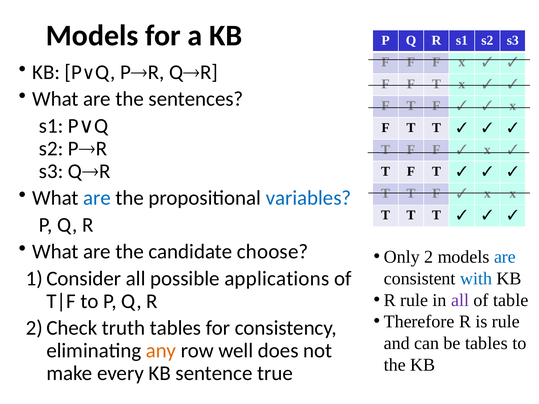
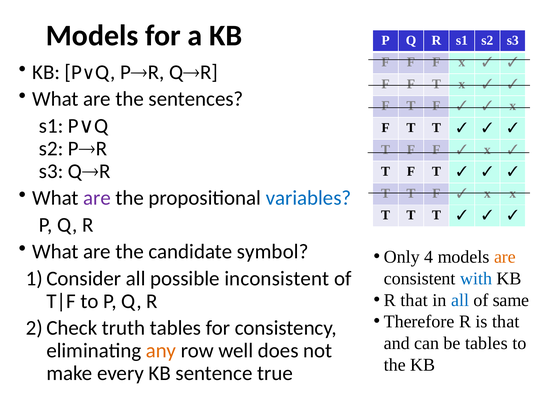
are at (97, 198) colour: blue -> purple
choose: choose -> symbol
2: 2 -> 4
are at (505, 257) colour: blue -> orange
applications: applications -> inconsistent
R rule: rule -> that
all at (460, 300) colour: purple -> blue
table: table -> same
is rule: rule -> that
